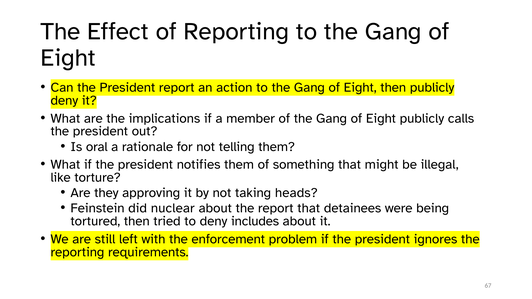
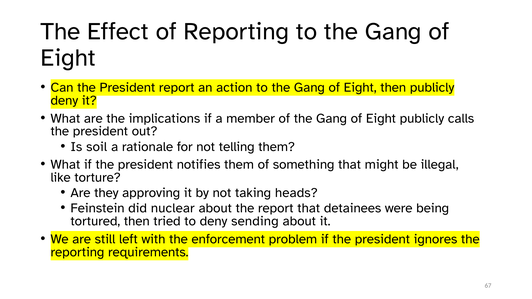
oral: oral -> soil
includes: includes -> sending
